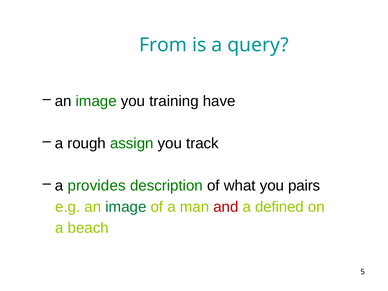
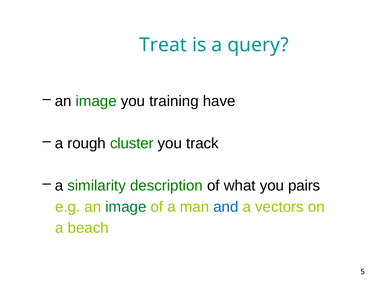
From: From -> Treat
assign: assign -> cluster
provides: provides -> similarity
and colour: red -> blue
defined: defined -> vectors
